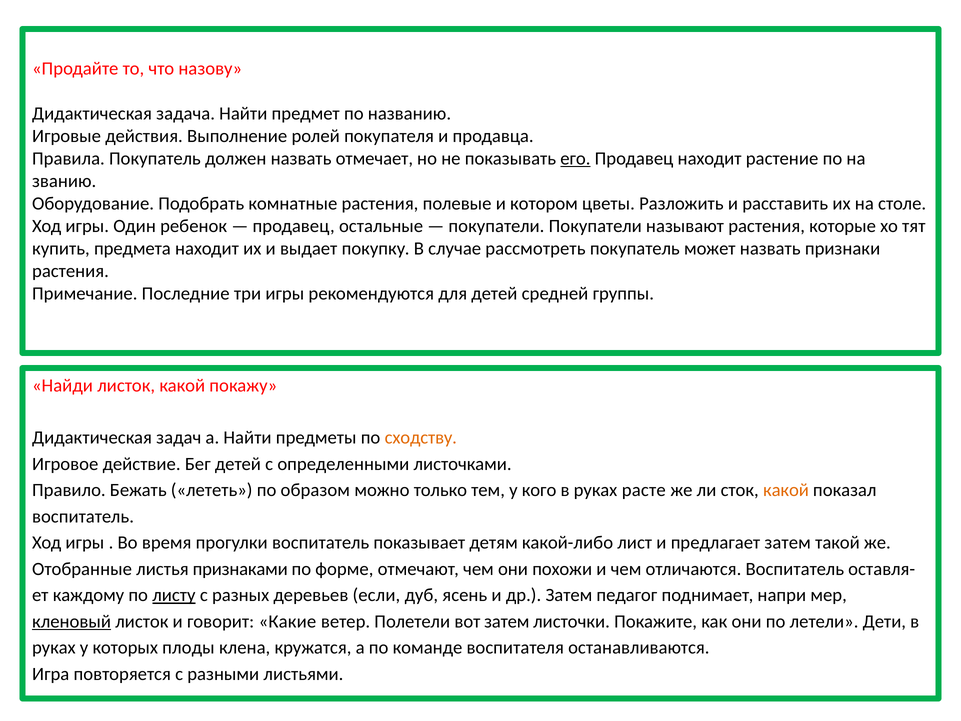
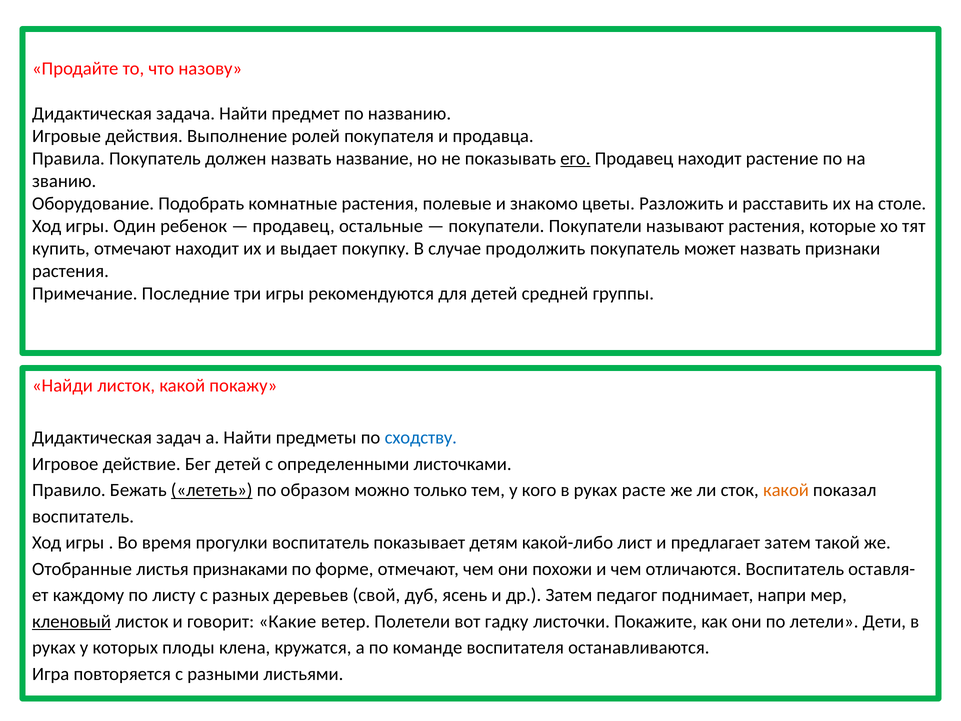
отмечает: отмечает -> название
котором: котором -> знакомо
купить предмета: предмета -> отмечают
рассмотреть: рассмотреть -> продолжить
сходству colour: orange -> blue
лететь underline: none -> present
листу underline: present -> none
если: если -> свой
вот затем: затем -> гадку
